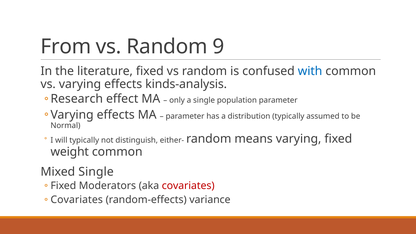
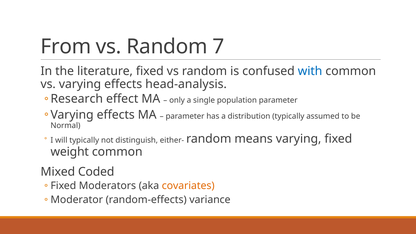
9: 9 -> 7
kinds-analysis: kinds-analysis -> head-analysis
Mixed Single: Single -> Coded
covariates at (188, 186) colour: red -> orange
Covariates at (77, 200): Covariates -> Moderator
